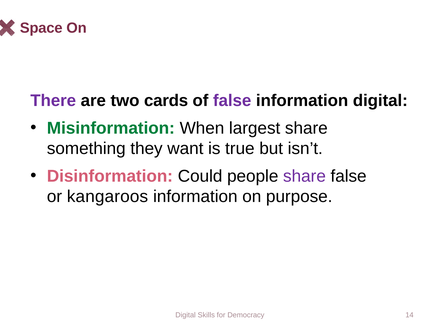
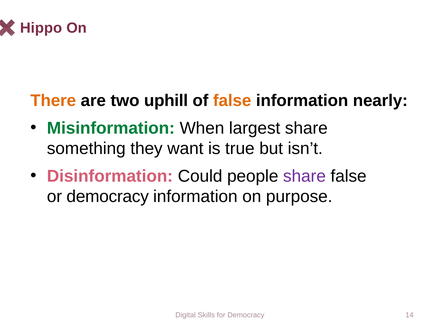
Space: Space -> Hippo
There colour: purple -> orange
cards: cards -> uphill
false at (232, 101) colour: purple -> orange
information digital: digital -> nearly
or kangaroos: kangaroos -> democracy
